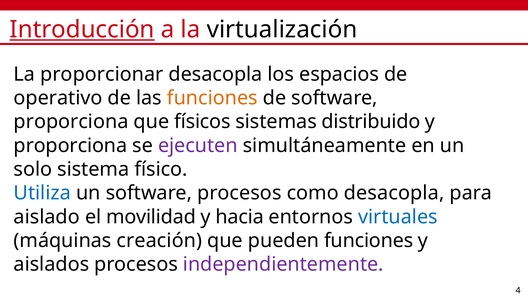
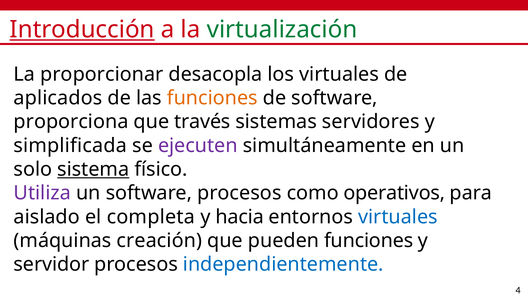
virtualización colour: black -> green
los espacios: espacios -> virtuales
operativo: operativo -> aplicados
físicos: físicos -> través
distribuido: distribuido -> servidores
proporciona at (70, 146): proporciona -> simplificada
sistema underline: none -> present
Utiliza colour: blue -> purple
como desacopla: desacopla -> operativos
movilidad: movilidad -> completa
aislados: aislados -> servidor
independientemente colour: purple -> blue
